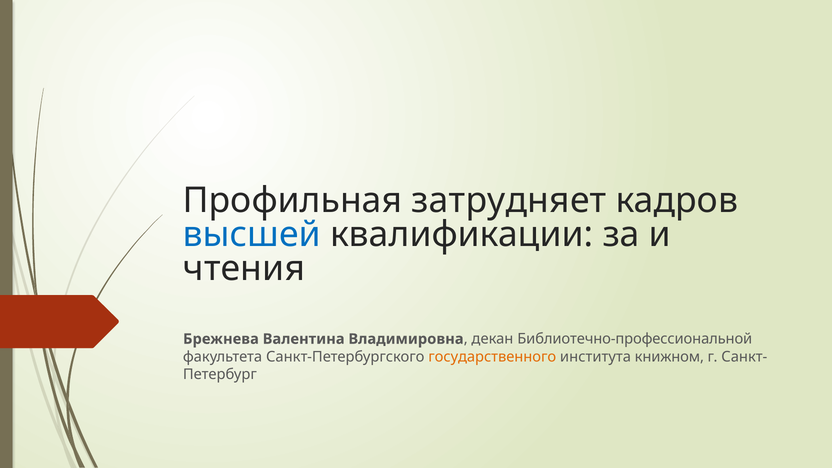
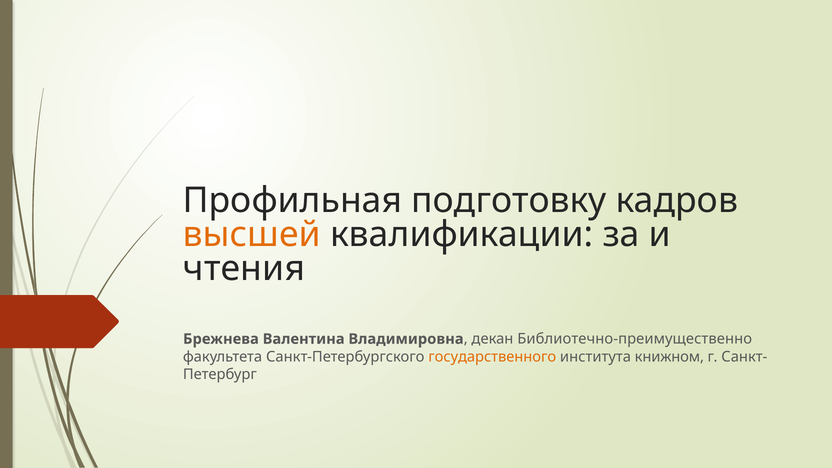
затрудняет: затрудняет -> подготовку
высшей colour: blue -> orange
Библиотечно-профессиональной: Библиотечно-профессиональной -> Библиотечно-преимущественно
